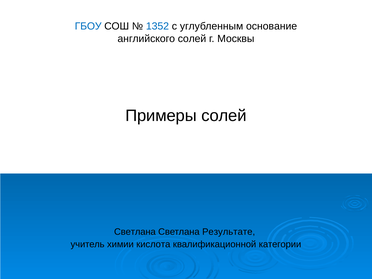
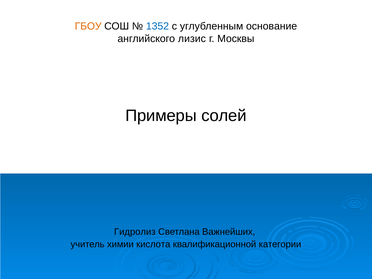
ГБОУ colour: blue -> orange
английского солей: солей -> лизис
Светлана at (135, 232): Светлана -> Гидролиз
Результате: Результате -> Важнейших
